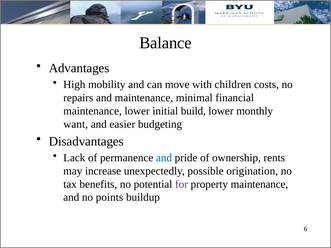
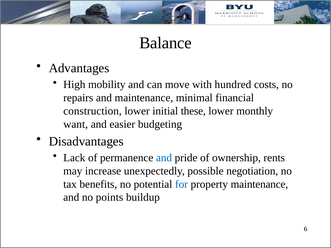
children: children -> hundred
maintenance at (93, 111): maintenance -> construction
build: build -> these
origination: origination -> negotiation
for colour: purple -> blue
